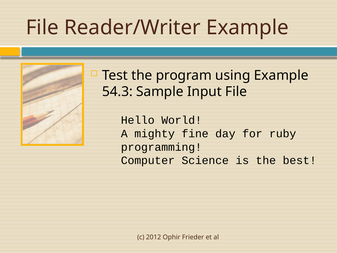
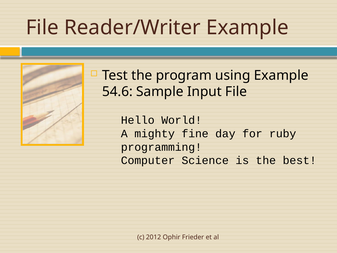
54.3: 54.3 -> 54.6
